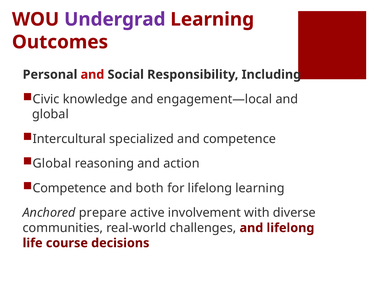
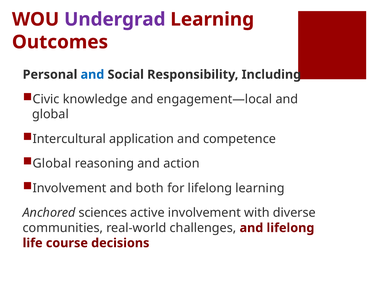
and at (92, 74) colour: red -> blue
specialized: specialized -> application
Competence at (70, 188): Competence -> Involvement
prepare: prepare -> sciences
